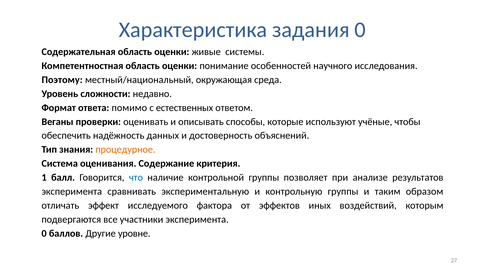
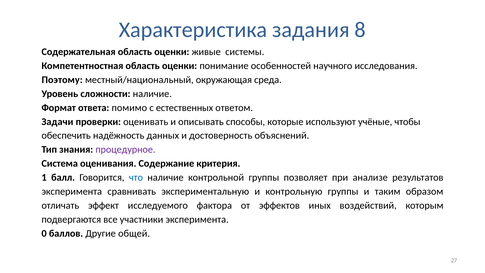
задания 0: 0 -> 8
сложности недавно: недавно -> наличие
Веганы: Веганы -> Задачи
процедурное colour: orange -> purple
уровне: уровне -> общей
